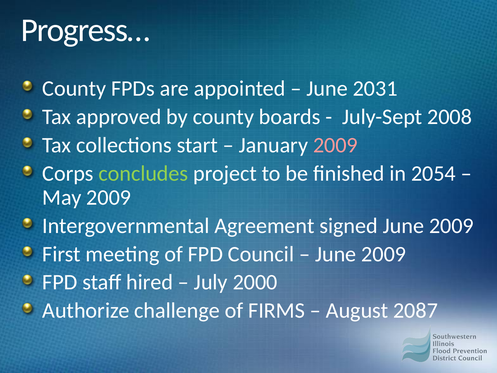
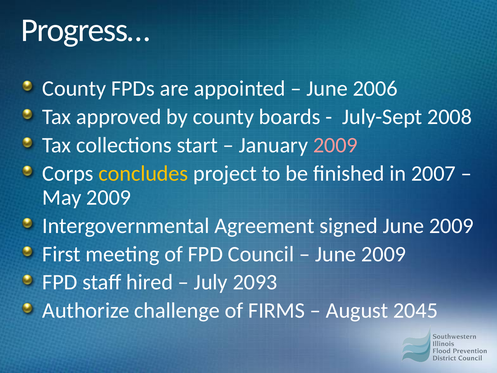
2031: 2031 -> 2006
concludes colour: light green -> yellow
2054: 2054 -> 2007
2000: 2000 -> 2093
2087: 2087 -> 2045
